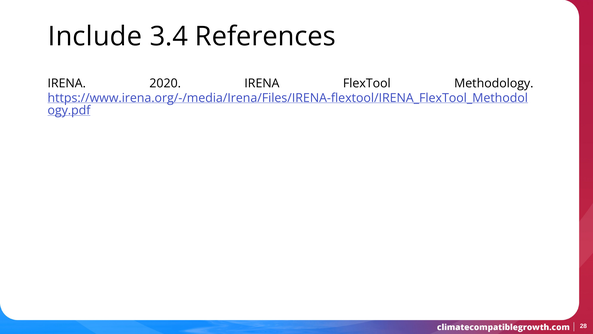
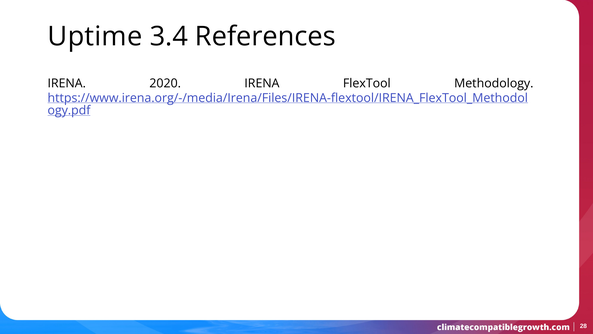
Include: Include -> Uptime
